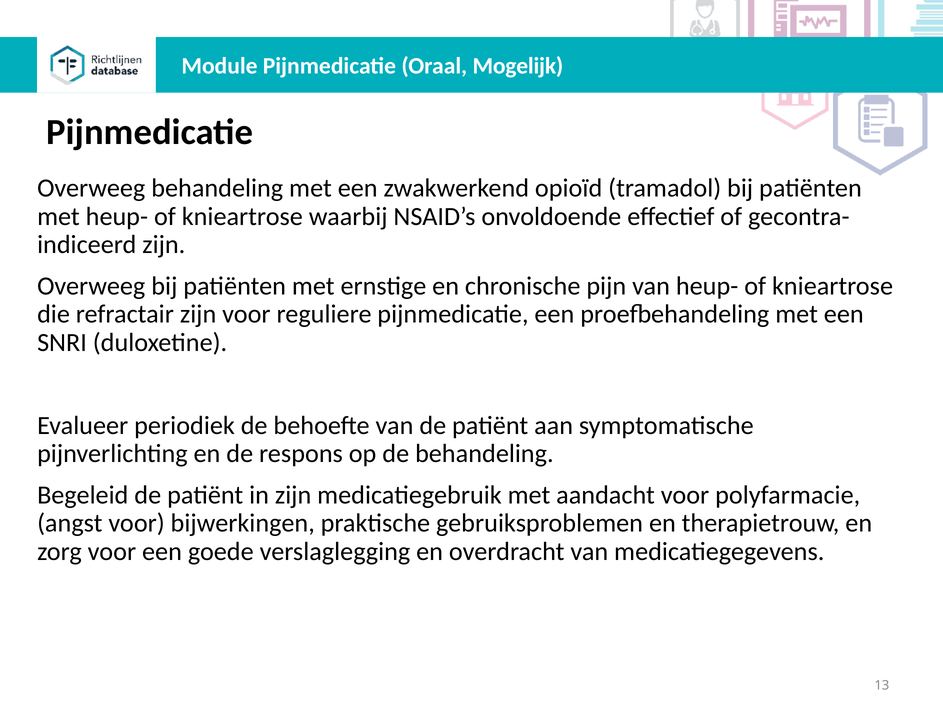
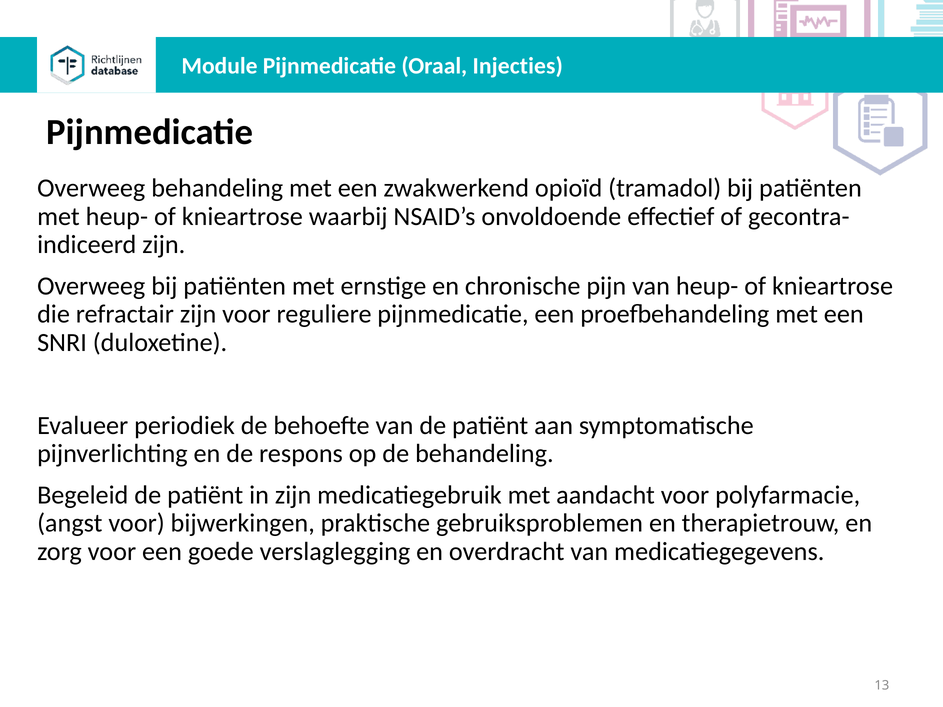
Mogelijk: Mogelijk -> Injecties
